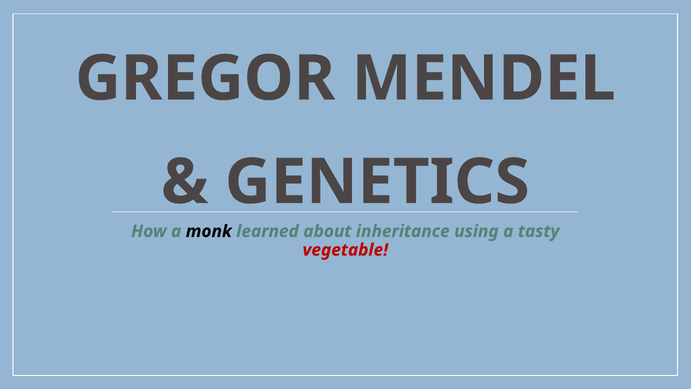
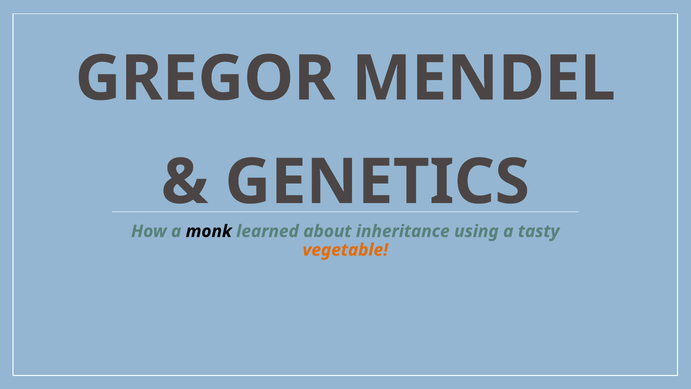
vegetable colour: red -> orange
